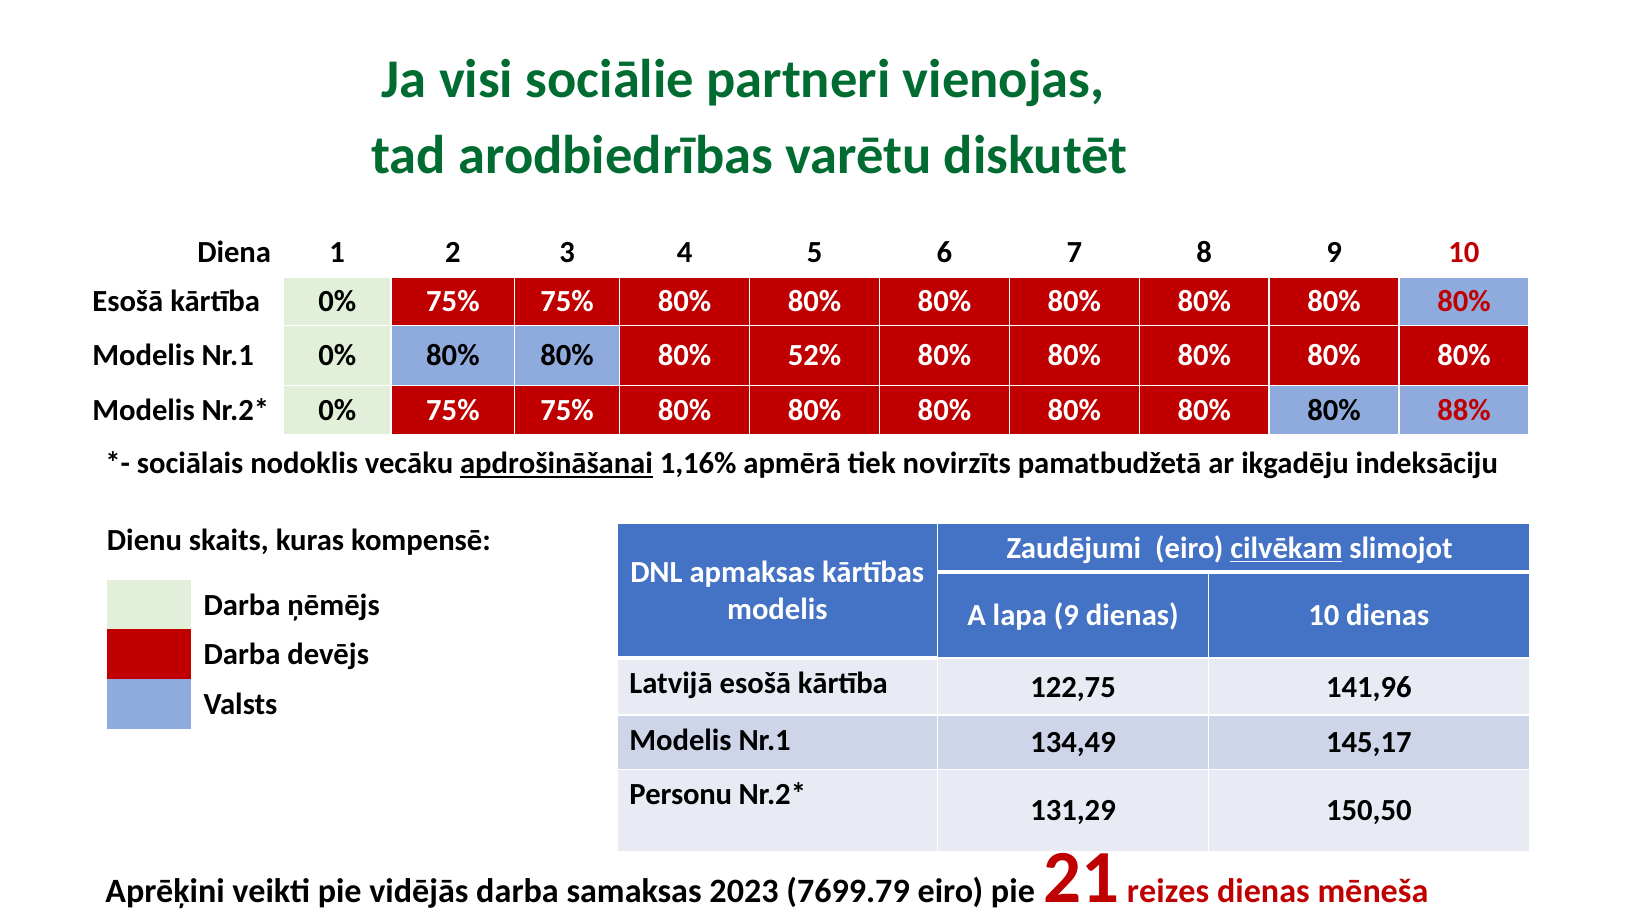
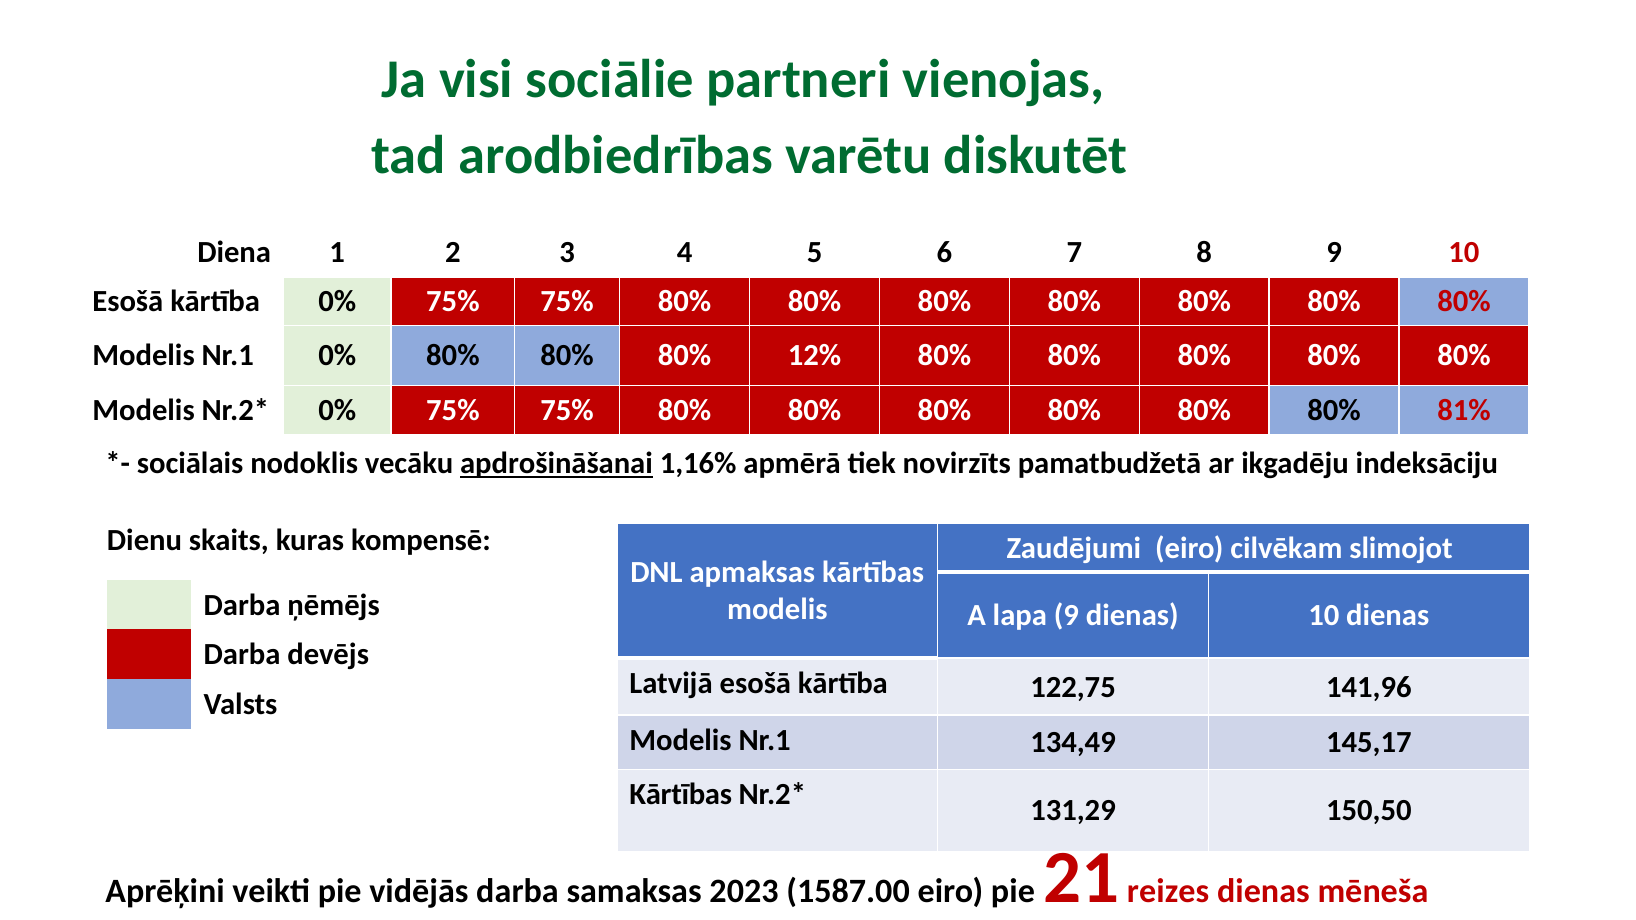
52%: 52% -> 12%
88%: 88% -> 81%
cilvēkam underline: present -> none
Personu at (681, 795): Personu -> Kārtības
7699.79: 7699.79 -> 1587.00
